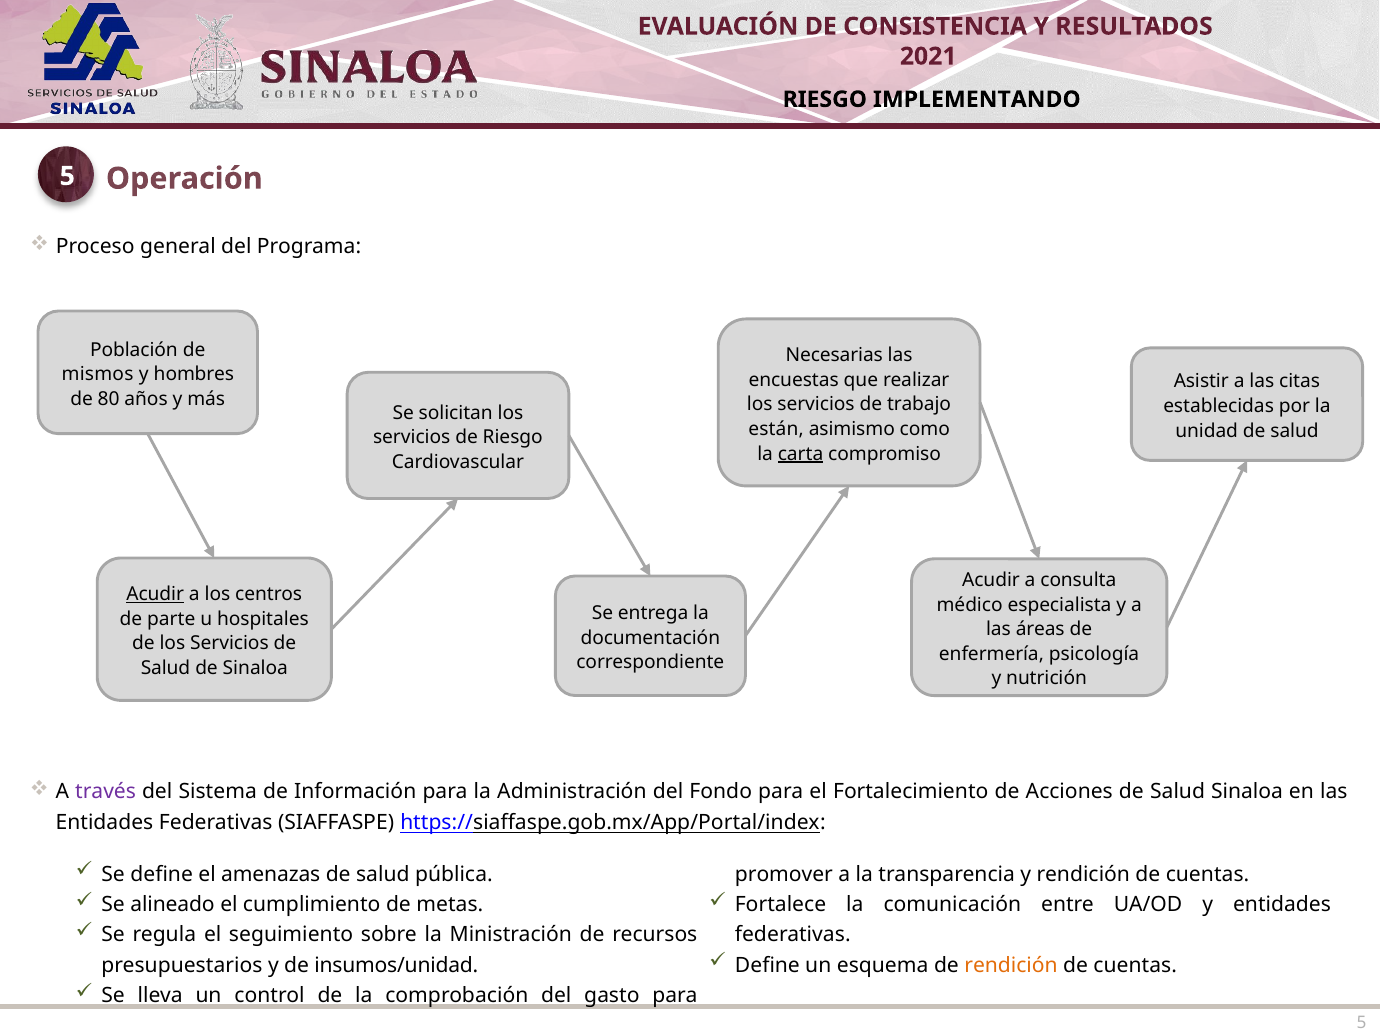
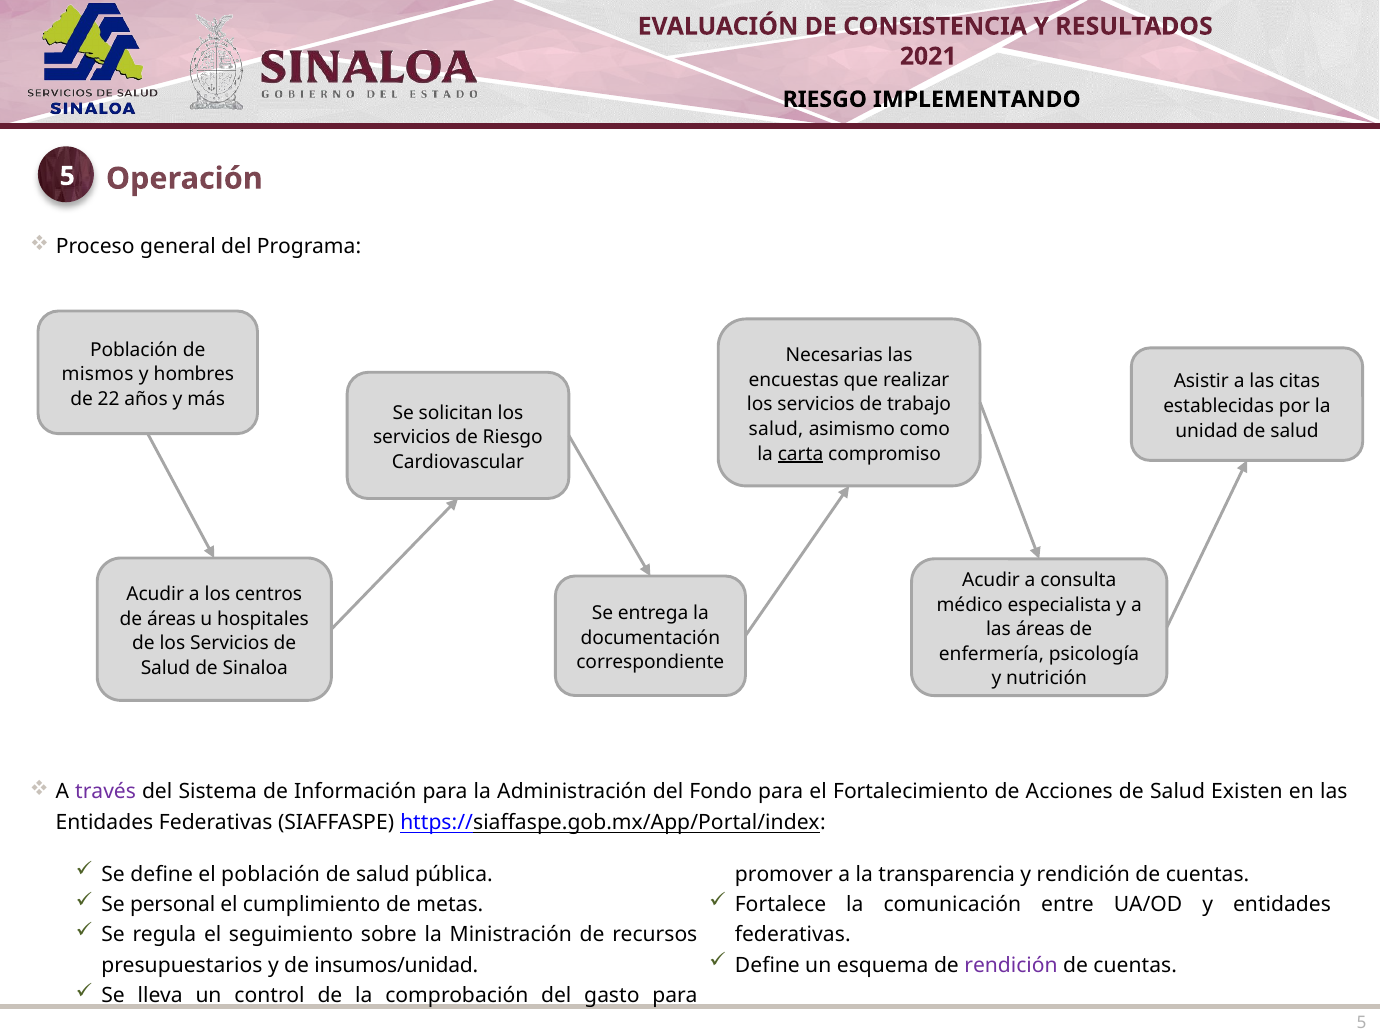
80: 80 -> 22
están at (776, 429): están -> salud
Acudir at (155, 594) underline: present -> none
de parte: parte -> áreas
Salud Sinaloa: Sinaloa -> Existen
el amenazas: amenazas -> población
alineado: alineado -> personal
rendición at (1011, 965) colour: orange -> purple
